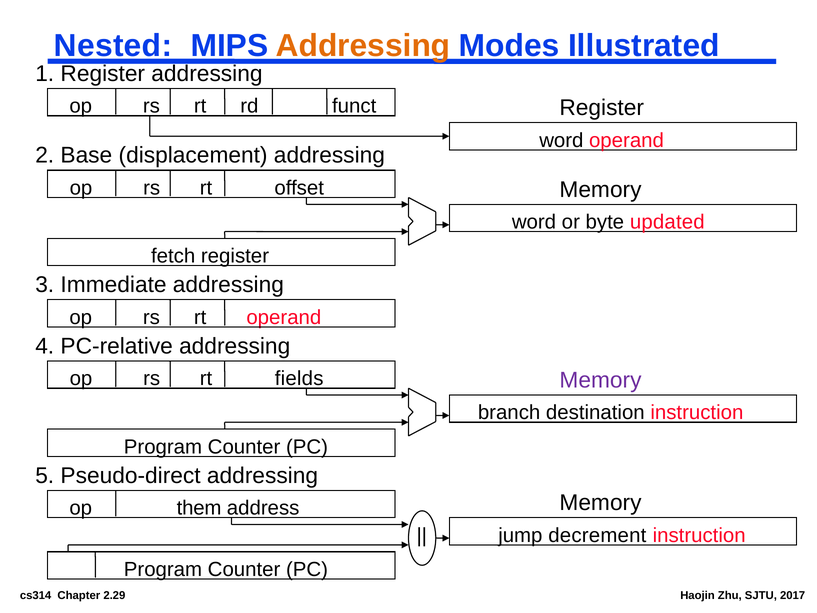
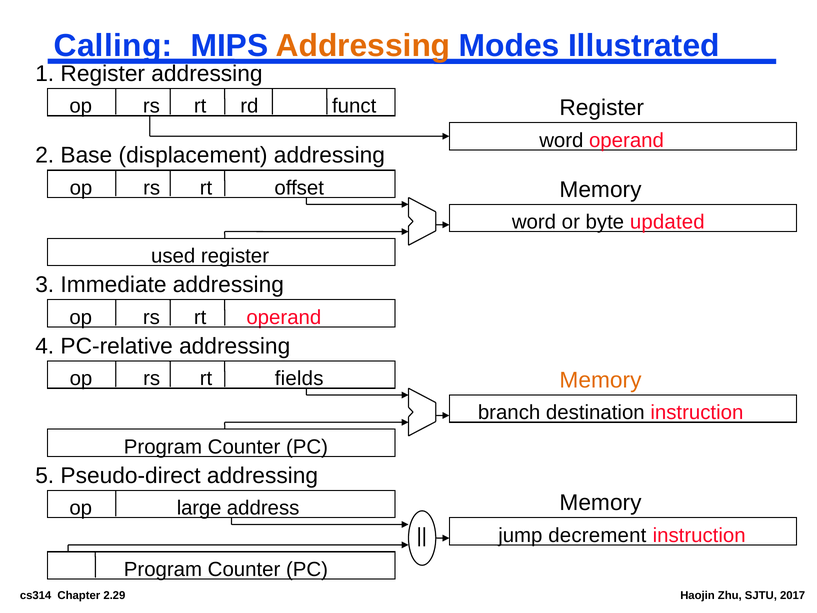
Nested: Nested -> Calling
fetch: fetch -> used
Memory at (600, 380) colour: purple -> orange
them: them -> large
